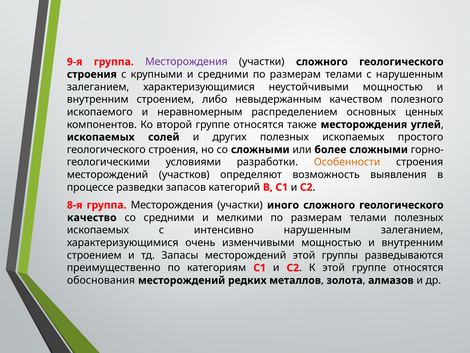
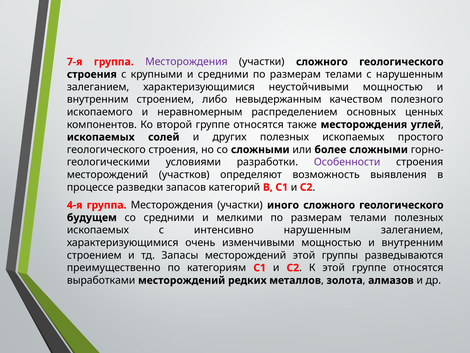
9-я: 9-я -> 7-я
Особенности colour: orange -> purple
8-я: 8-я -> 4-я
качество: качество -> будущем
обоснования: обоснования -> выработками
